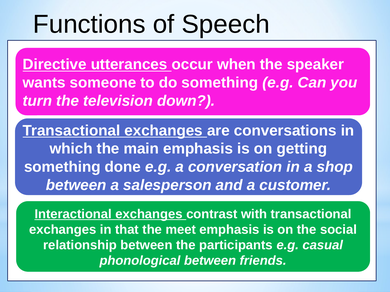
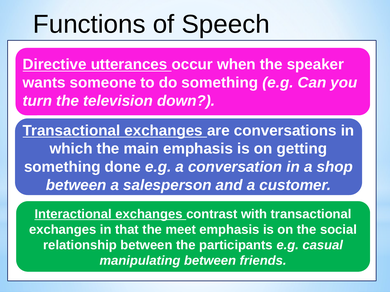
phonological: phonological -> manipulating
